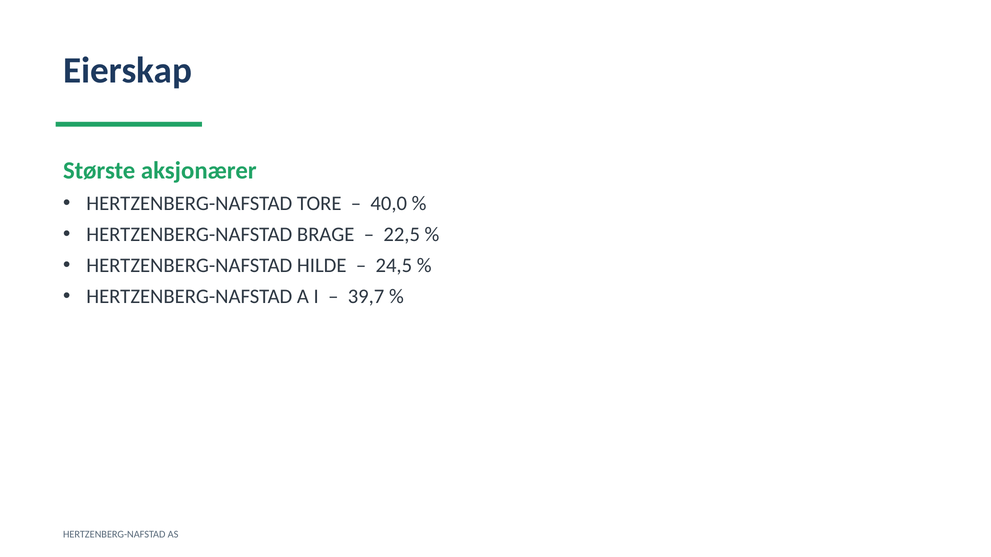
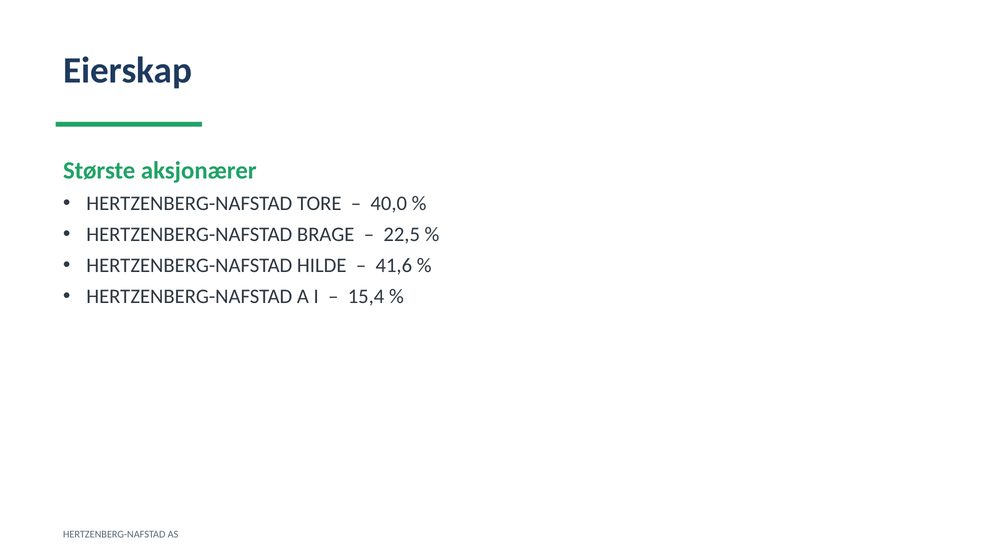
24,5: 24,5 -> 41,6
39,7: 39,7 -> 15,4
